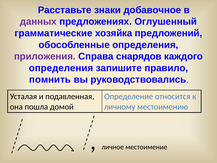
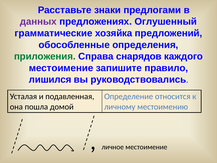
добавочное: добавочное -> предлогами
приложения colour: purple -> green
определения at (61, 68): определения -> местоимение
помнить: помнить -> лишился
